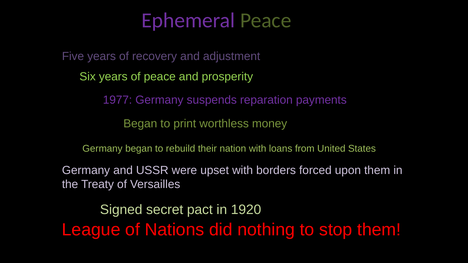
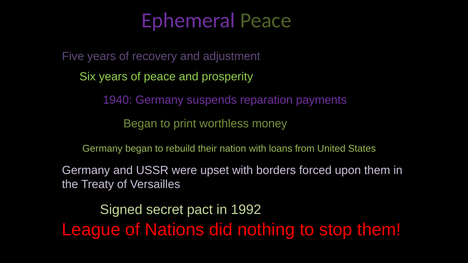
1977: 1977 -> 1940
1920: 1920 -> 1992
